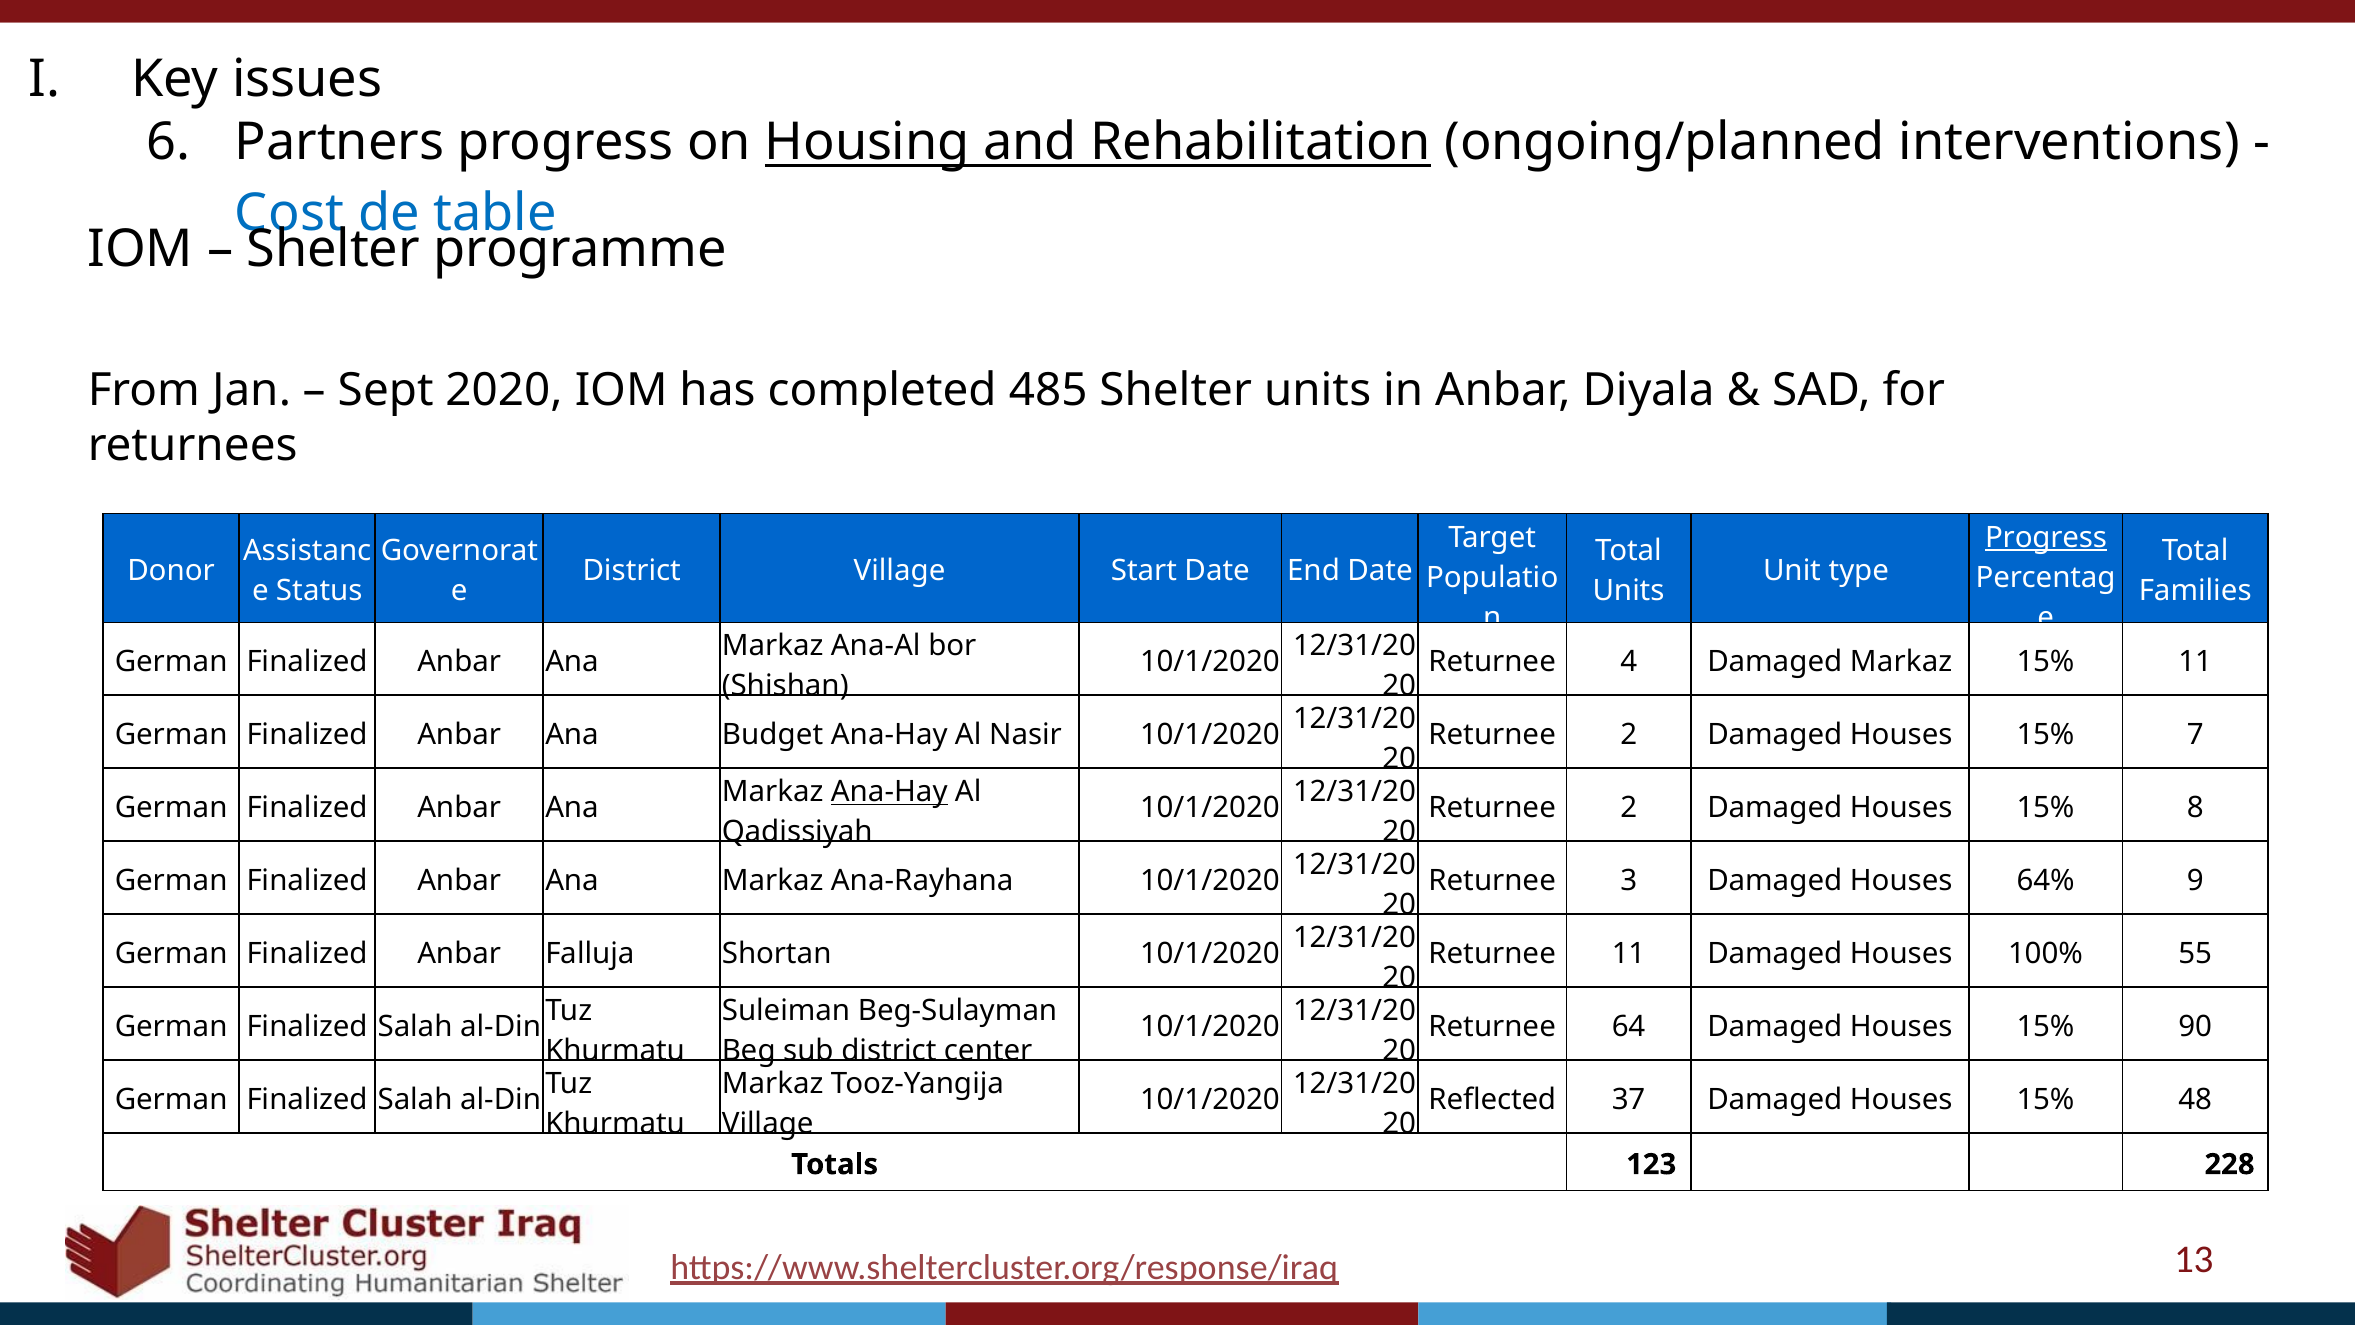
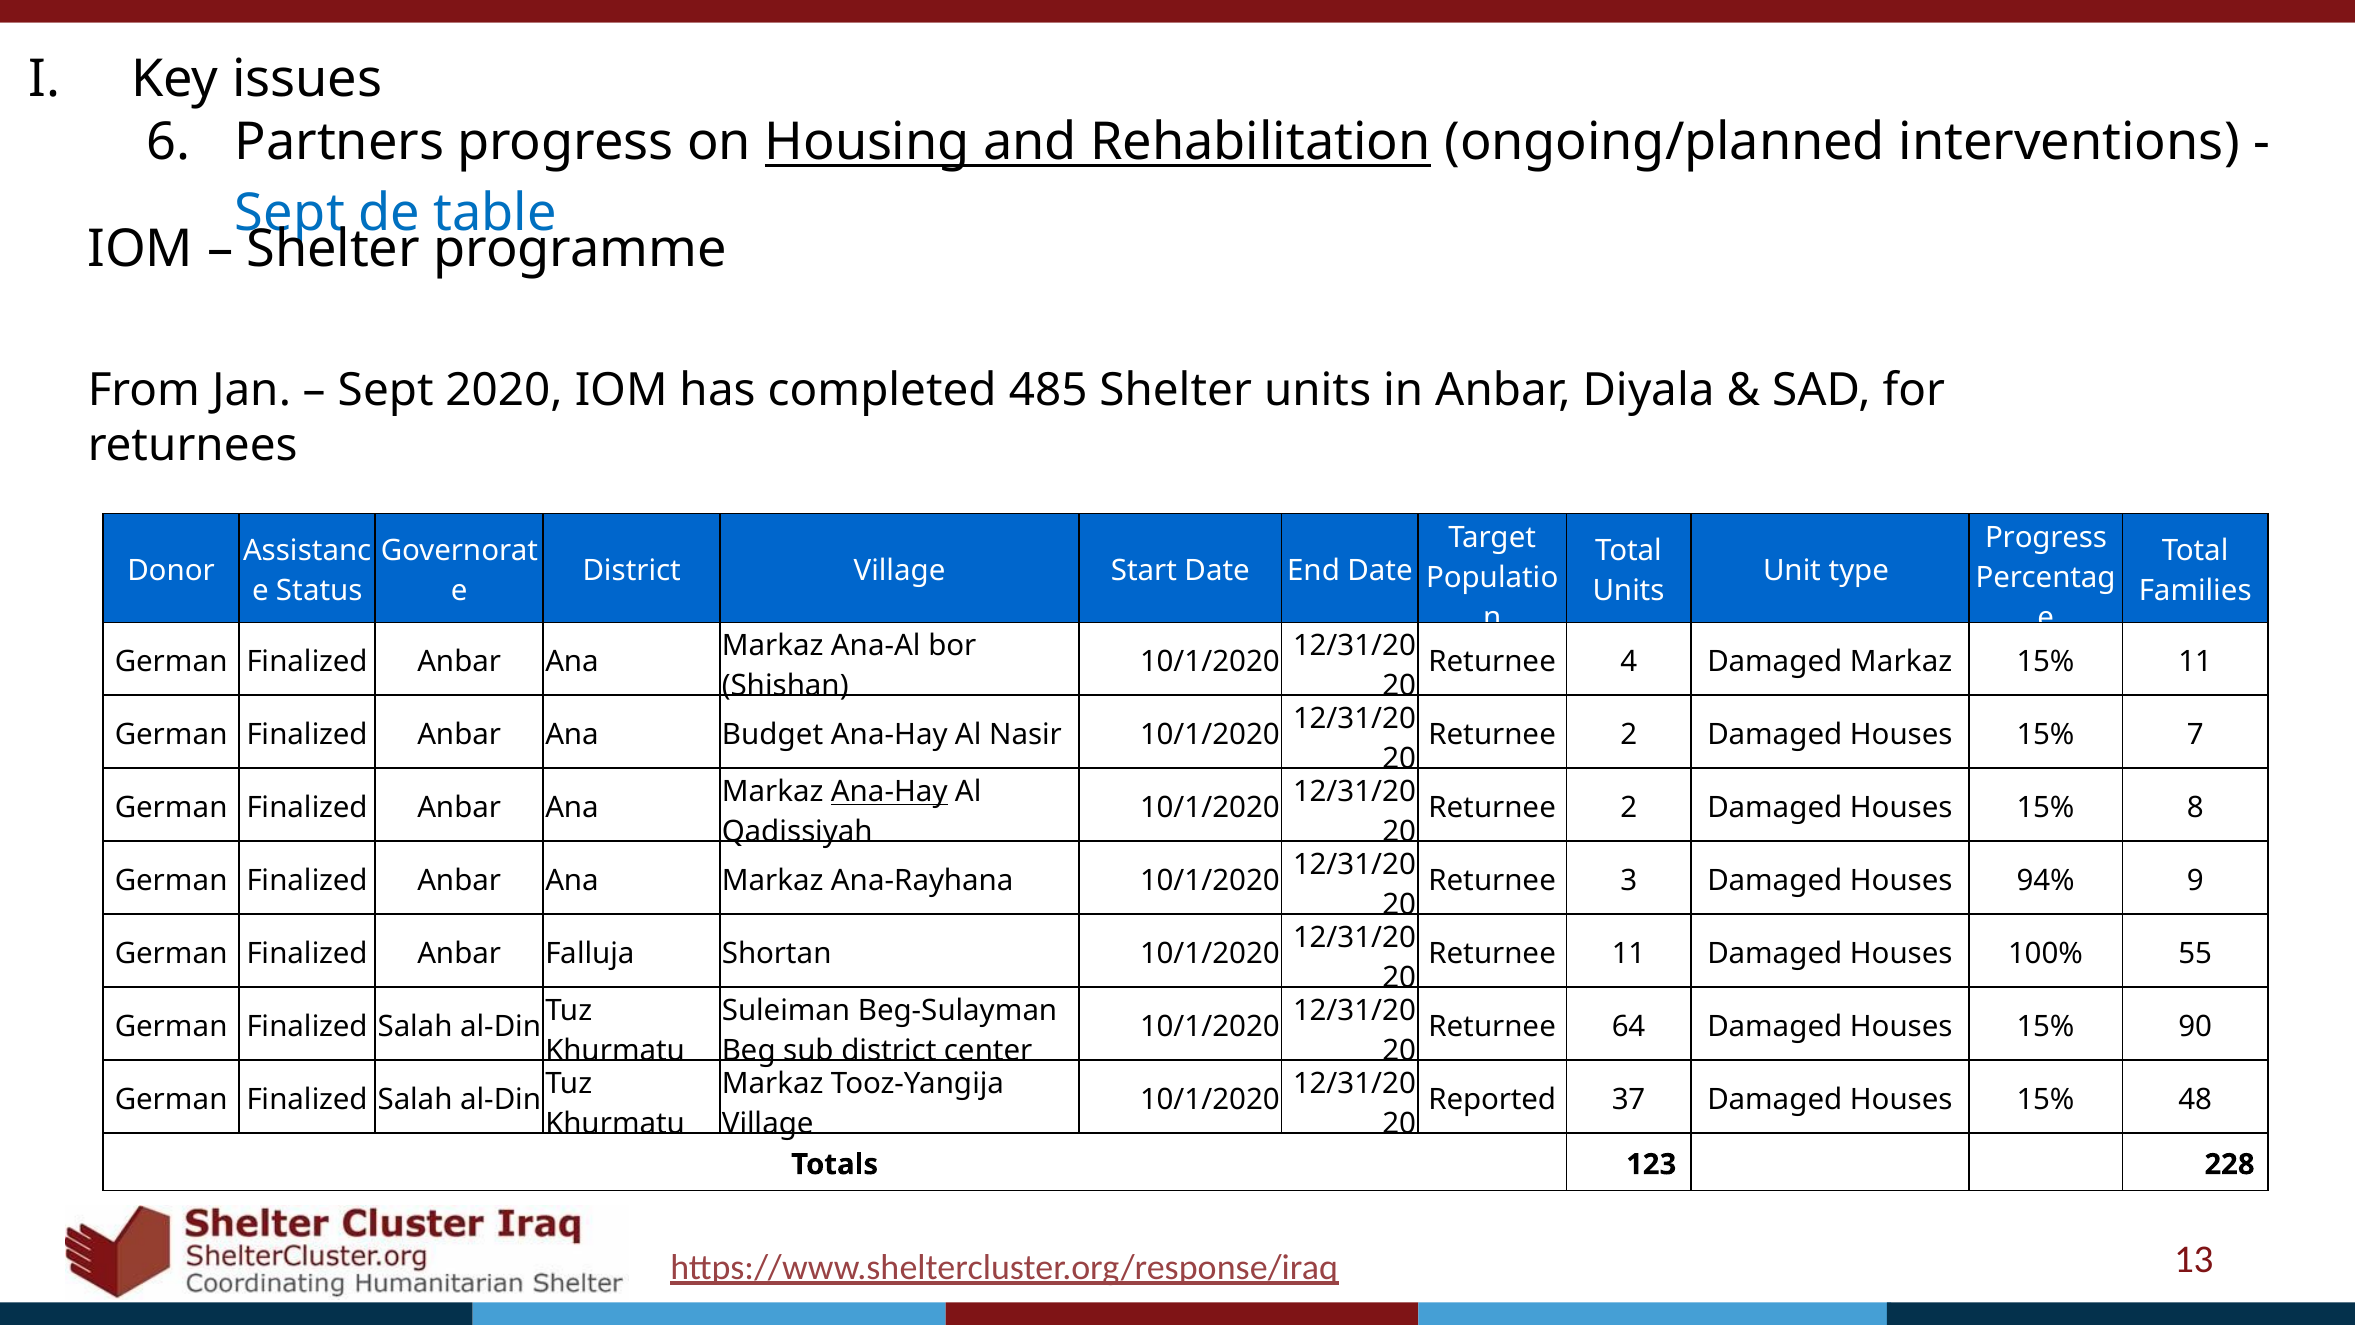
Cost at (290, 213): Cost -> Sept
Progress at (2046, 537) underline: present -> none
64%: 64% -> 94%
Reflected: Reflected -> Reported
